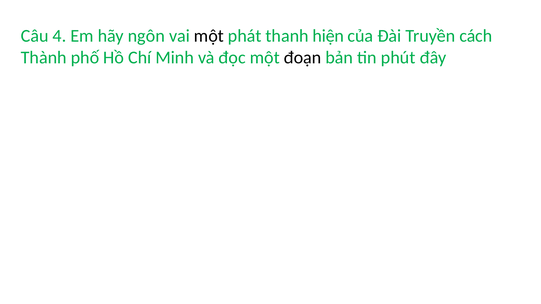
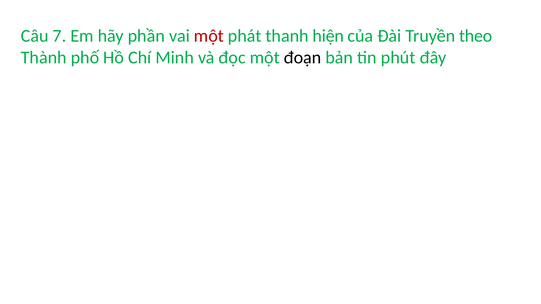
4: 4 -> 7
ngôn: ngôn -> phần
một at (209, 36) colour: black -> red
cách: cách -> theo
